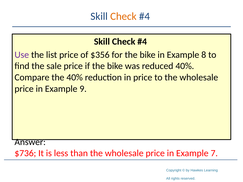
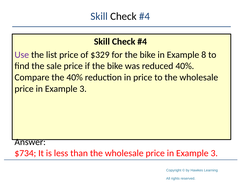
Check at (123, 16) colour: orange -> black
$356: $356 -> $329
9 at (83, 89): 9 -> 3
$736: $736 -> $734
7 at (214, 153): 7 -> 3
